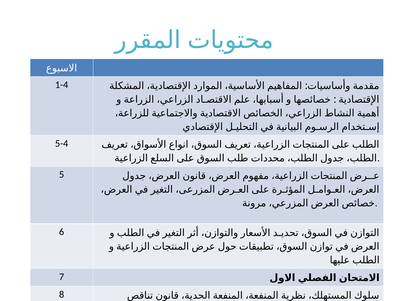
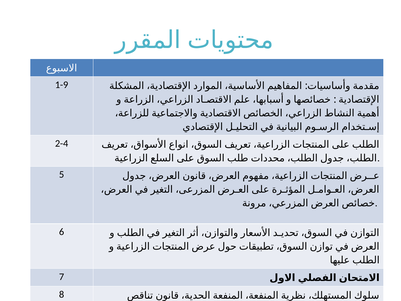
1-4: 1-4 -> 1-9
5-4: 5-4 -> 2-4
